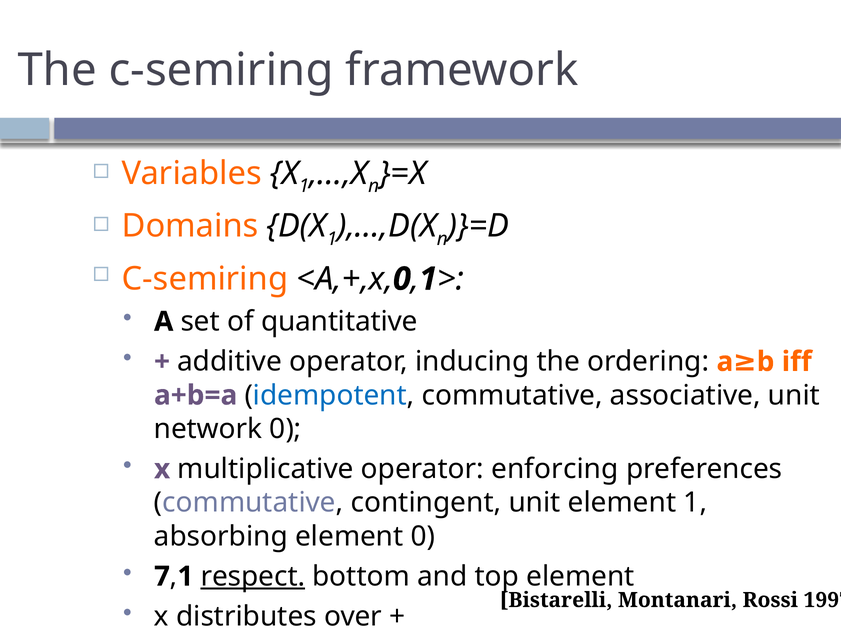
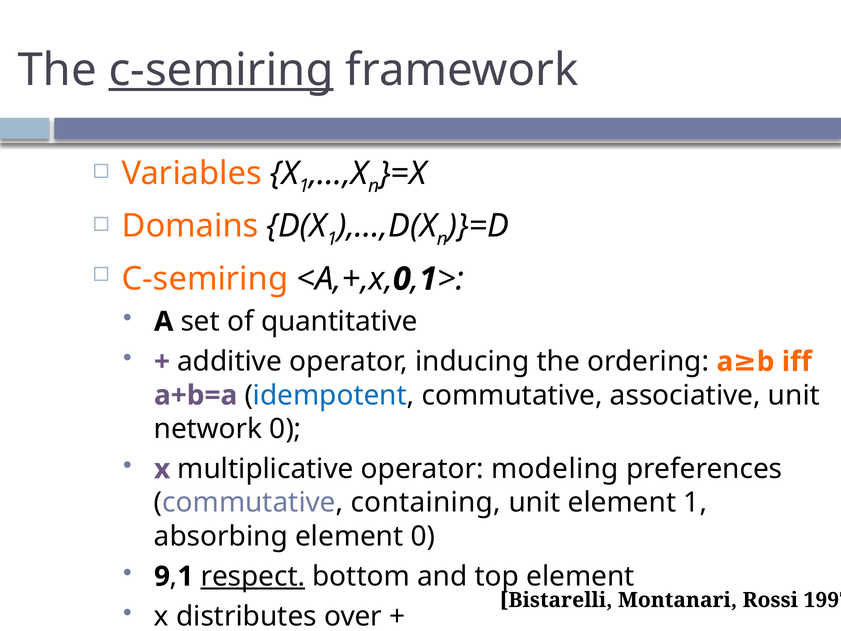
c-semiring at (221, 70) underline: none -> present
enforcing: enforcing -> modeling
contingent: contingent -> containing
7: 7 -> 9
